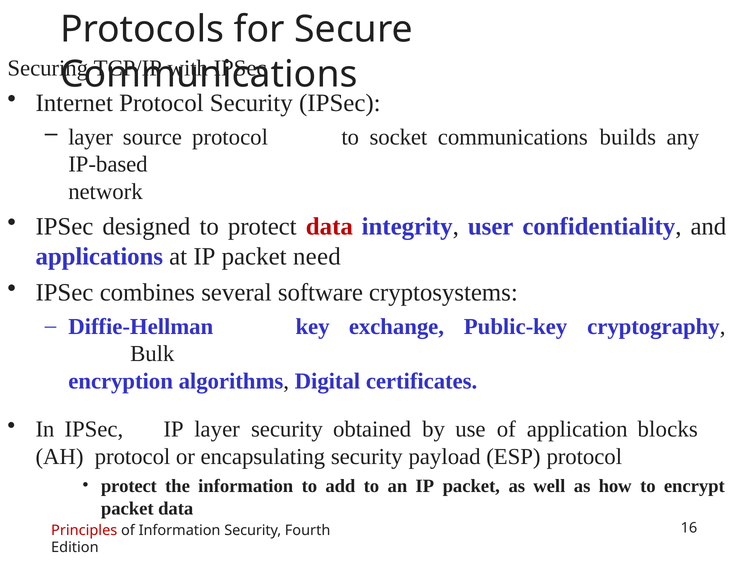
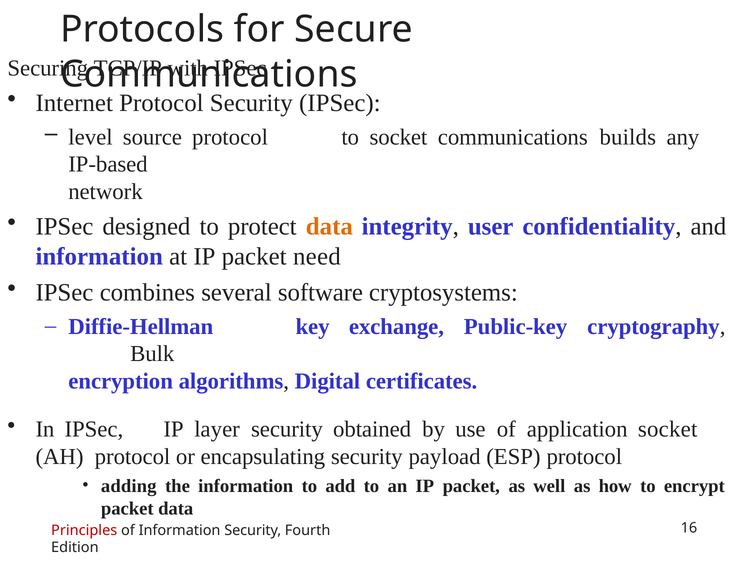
layer at (91, 137): layer -> level
data at (329, 227) colour: red -> orange
applications at (99, 256): applications -> information
application blocks: blocks -> socket
protect at (129, 486): protect -> adding
